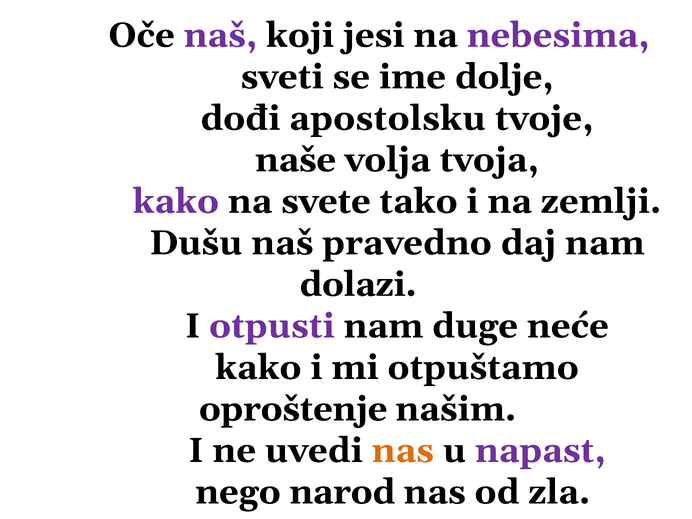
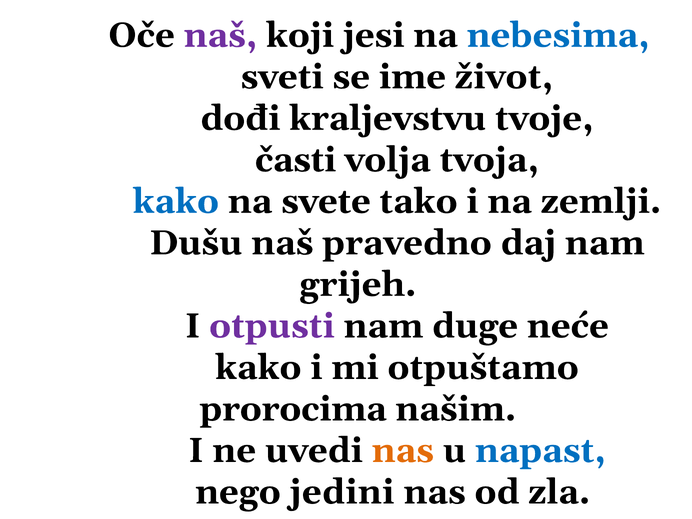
nebesima colour: purple -> blue
dolje: dolje -> život
apostolsku: apostolsku -> kraljevstvu
naše: naše -> časti
kako at (176, 201) colour: purple -> blue
dolazi: dolazi -> grijeh
oproštenje: oproštenje -> prorocima
napast colour: purple -> blue
narod: narod -> jedini
